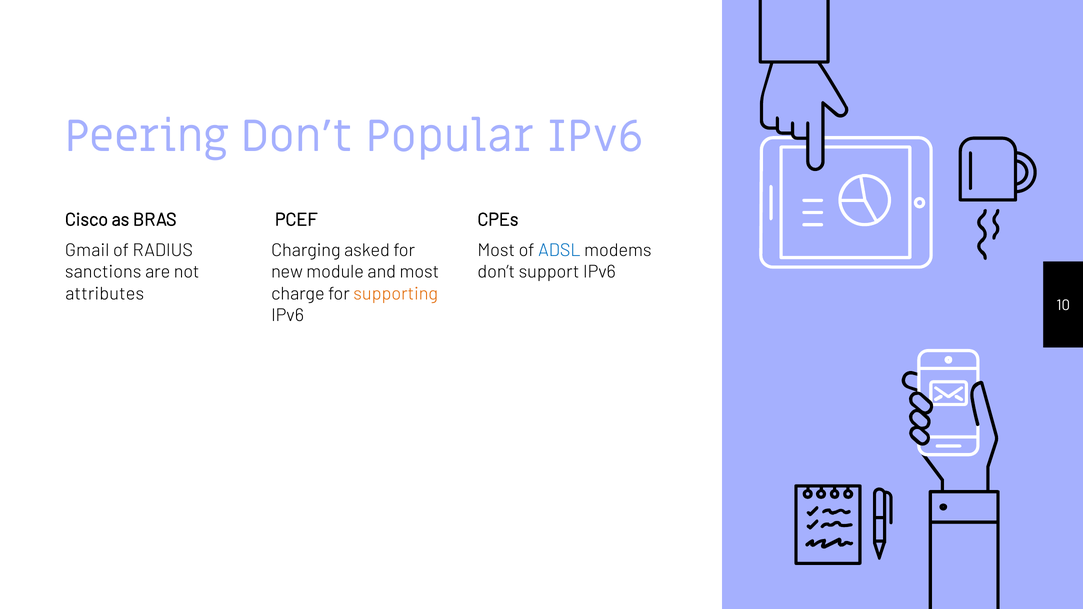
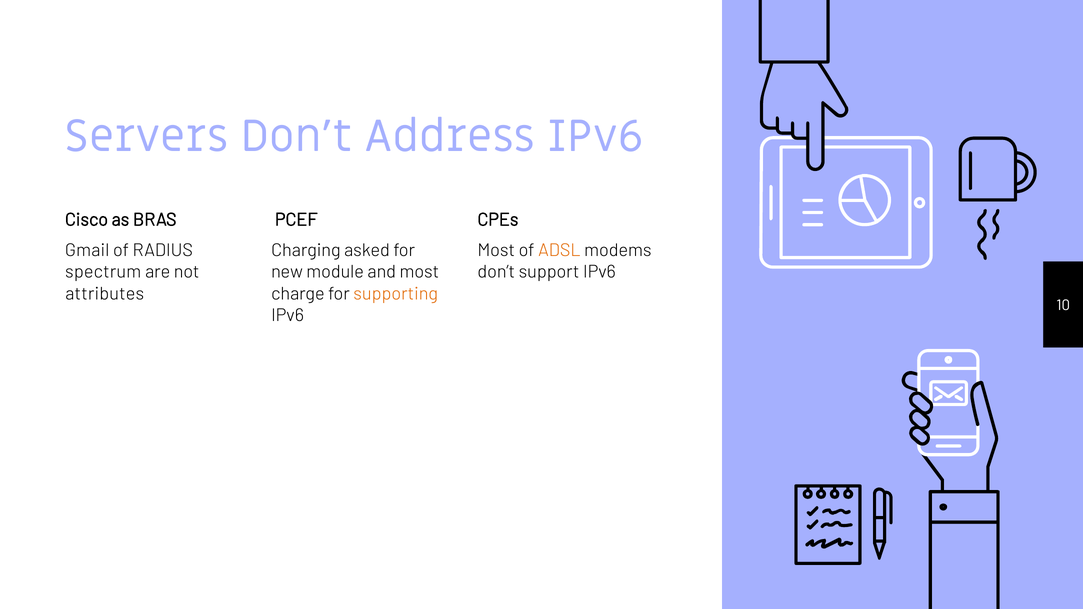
Peering: Peering -> Servers
Popular: Popular -> Address
ADSL colour: blue -> orange
sanctions: sanctions -> spectrum
